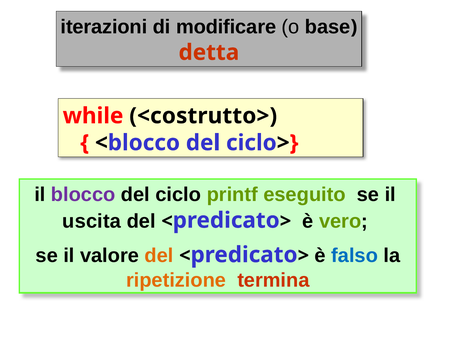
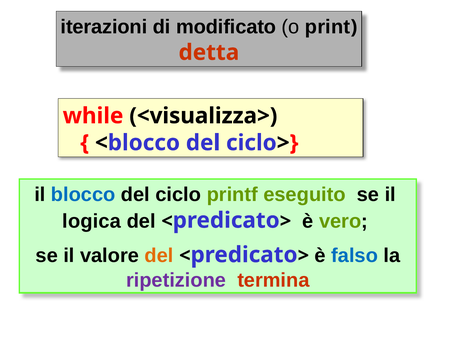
modificare: modificare -> modificato
base: base -> print
<costrutto>: <costrutto> -> <visualizza>
blocco colour: purple -> blue
uscita: uscita -> logica
ripetizione colour: orange -> purple
